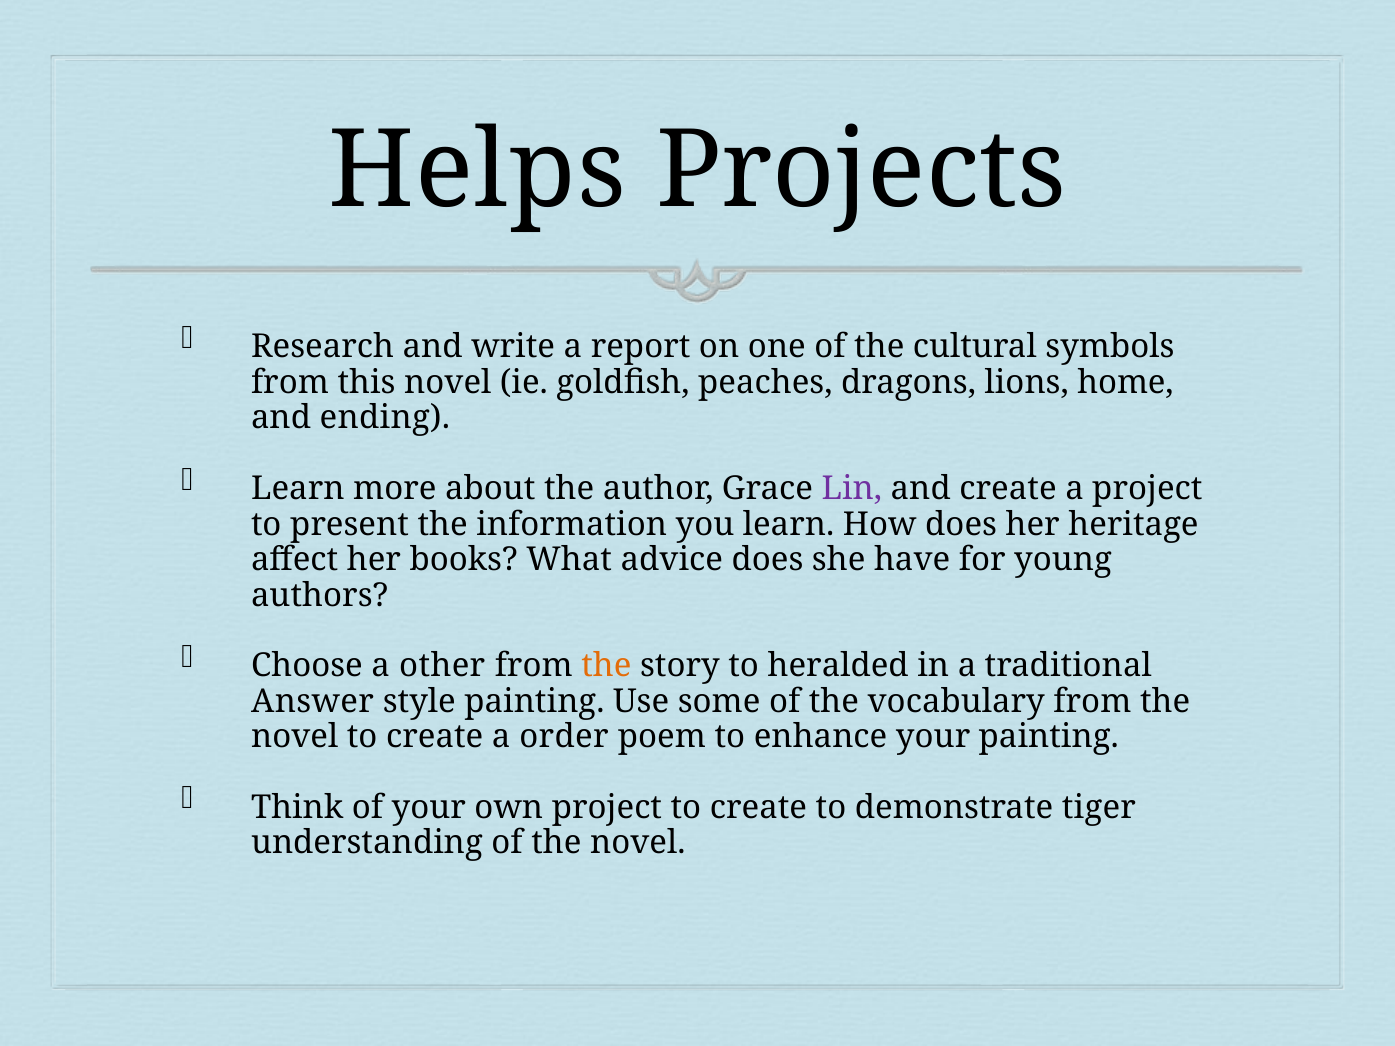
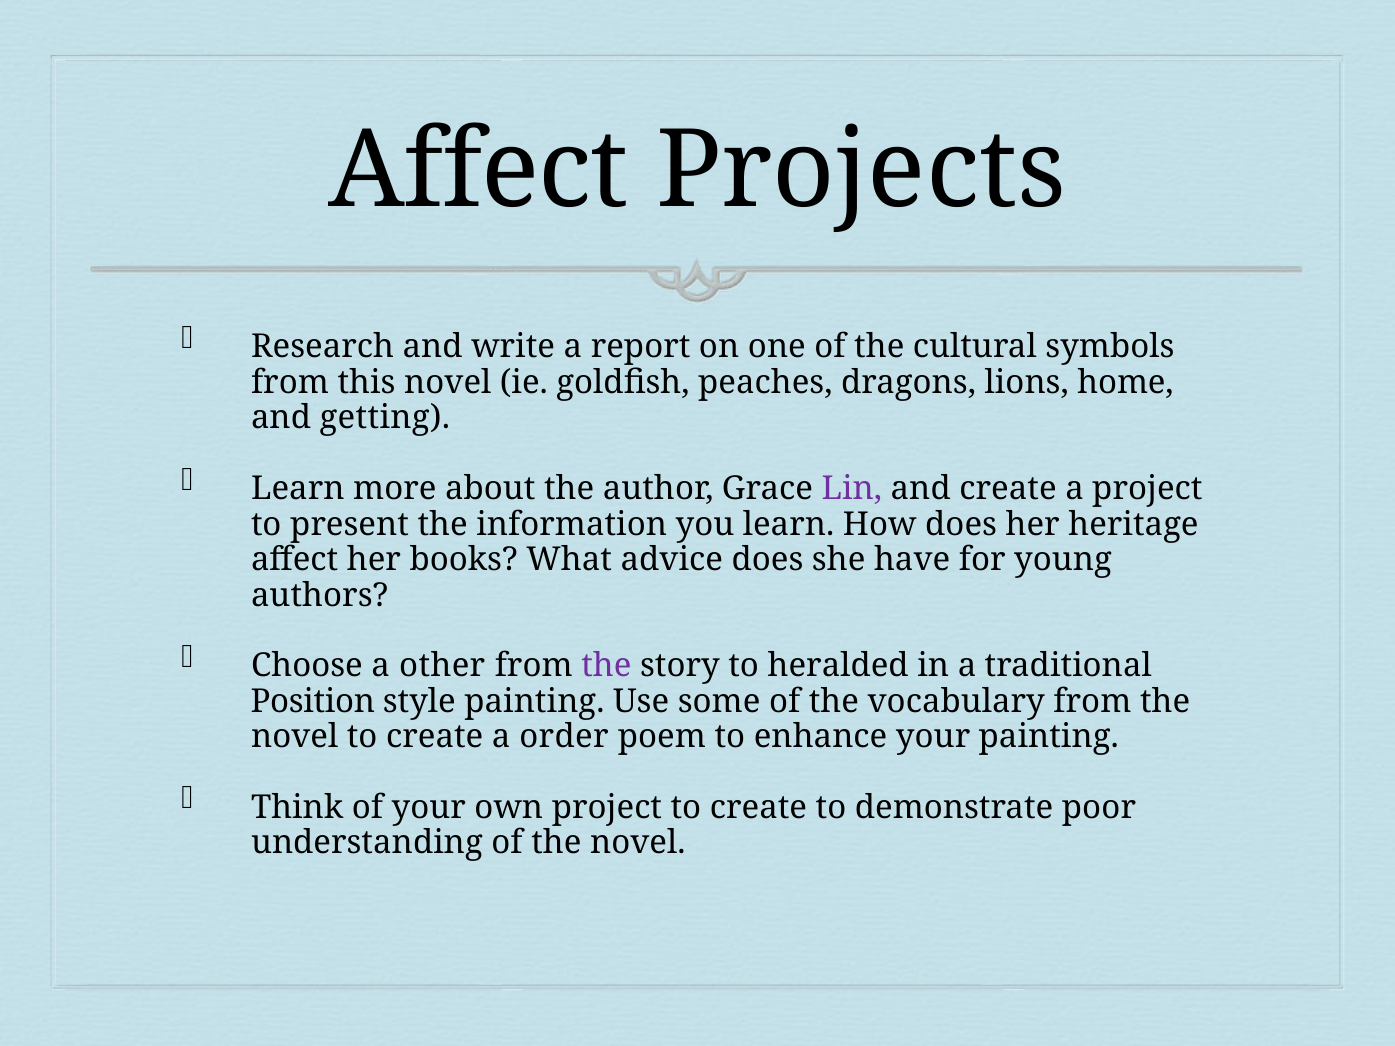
Helps at (478, 170): Helps -> Affect
ending: ending -> getting
the at (606, 666) colour: orange -> purple
Answer: Answer -> Position
tiger: tiger -> poor
